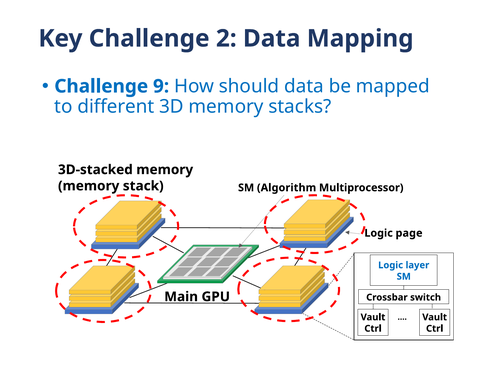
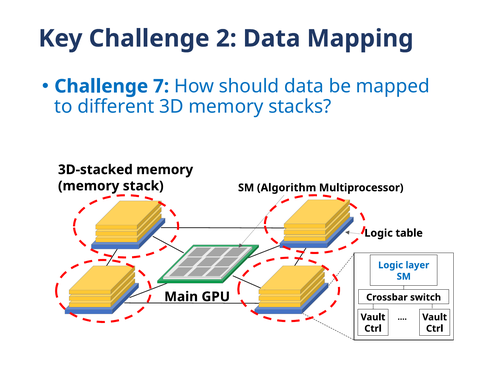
9: 9 -> 7
page: page -> table
